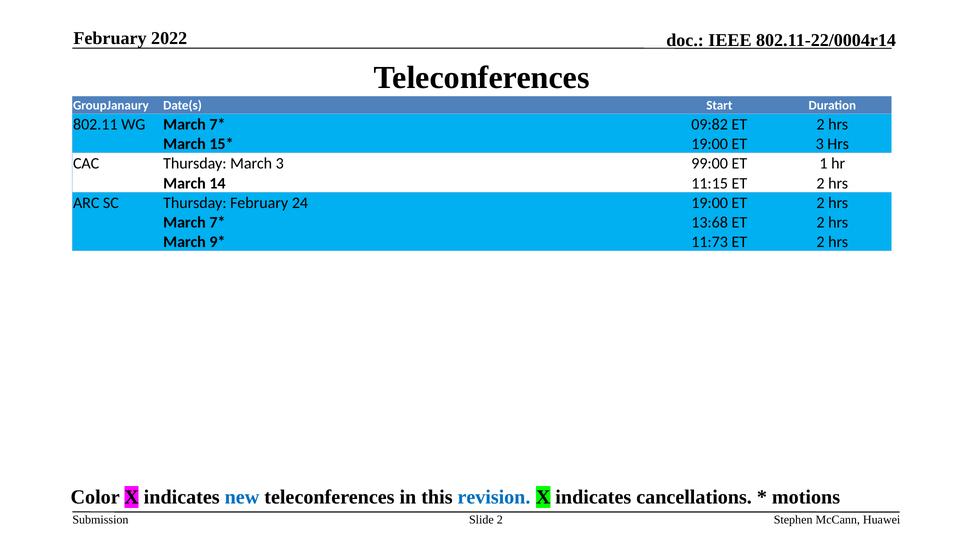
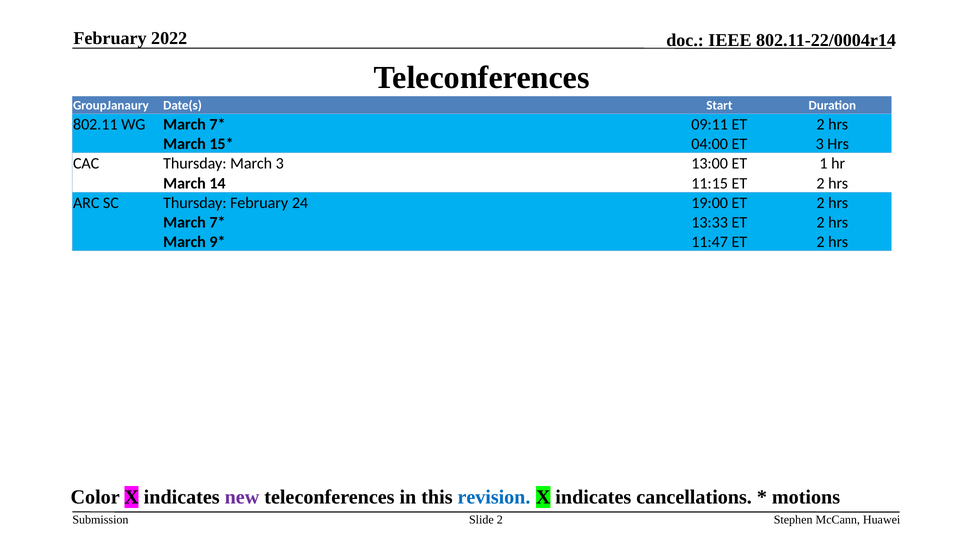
09:82: 09:82 -> 09:11
19:00 at (710, 144): 19:00 -> 04:00
99:00: 99:00 -> 13:00
13:68: 13:68 -> 13:33
11:73: 11:73 -> 11:47
new colour: blue -> purple
